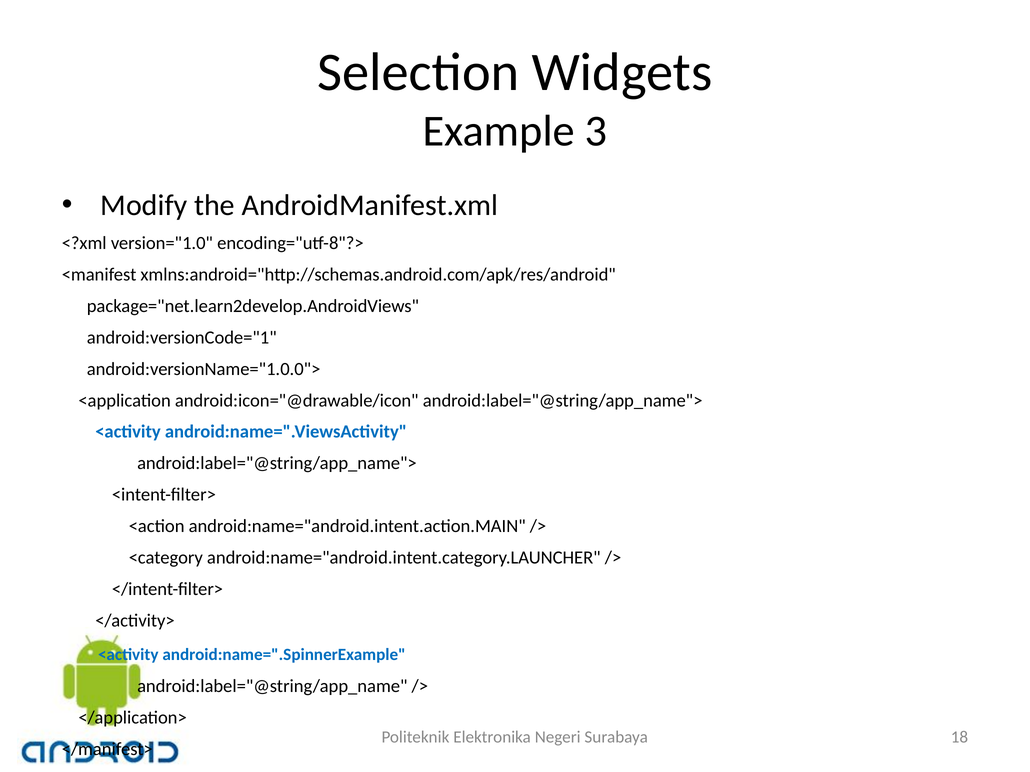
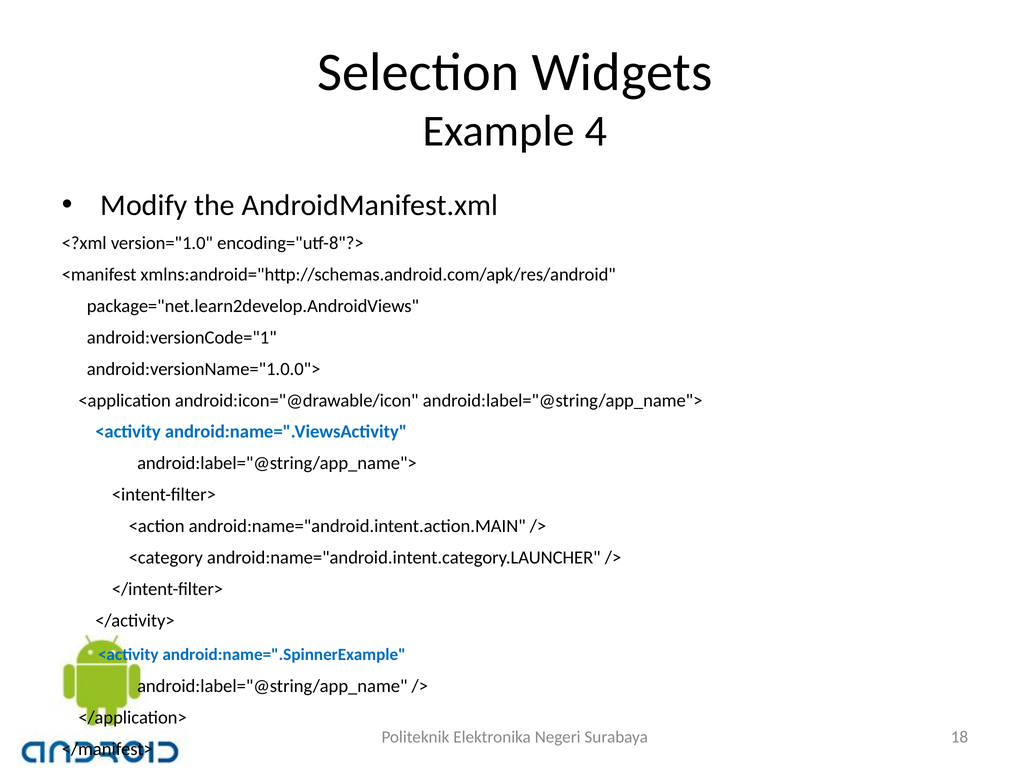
3: 3 -> 4
